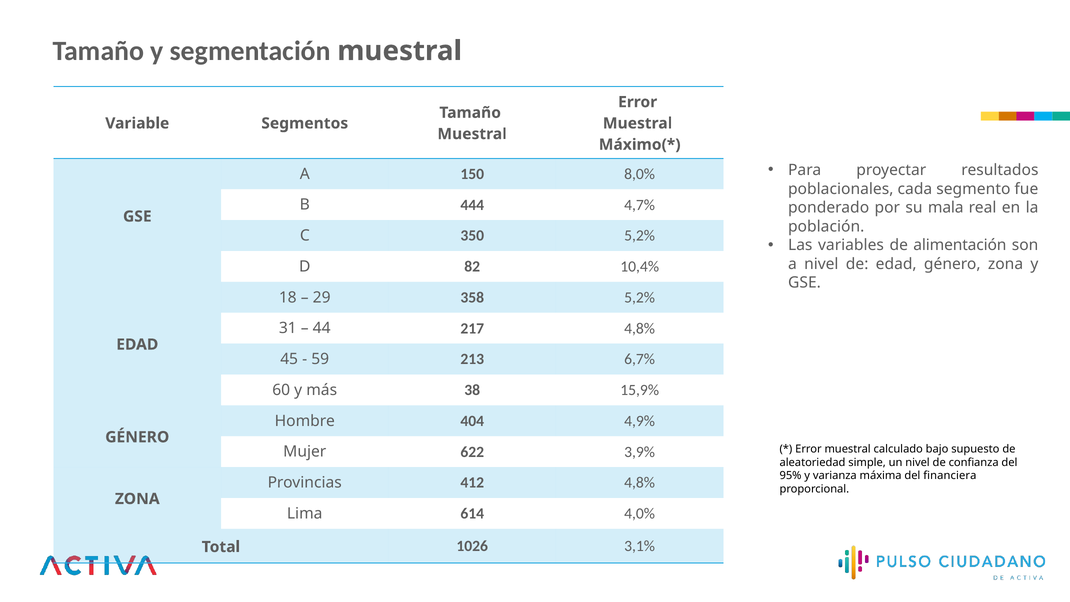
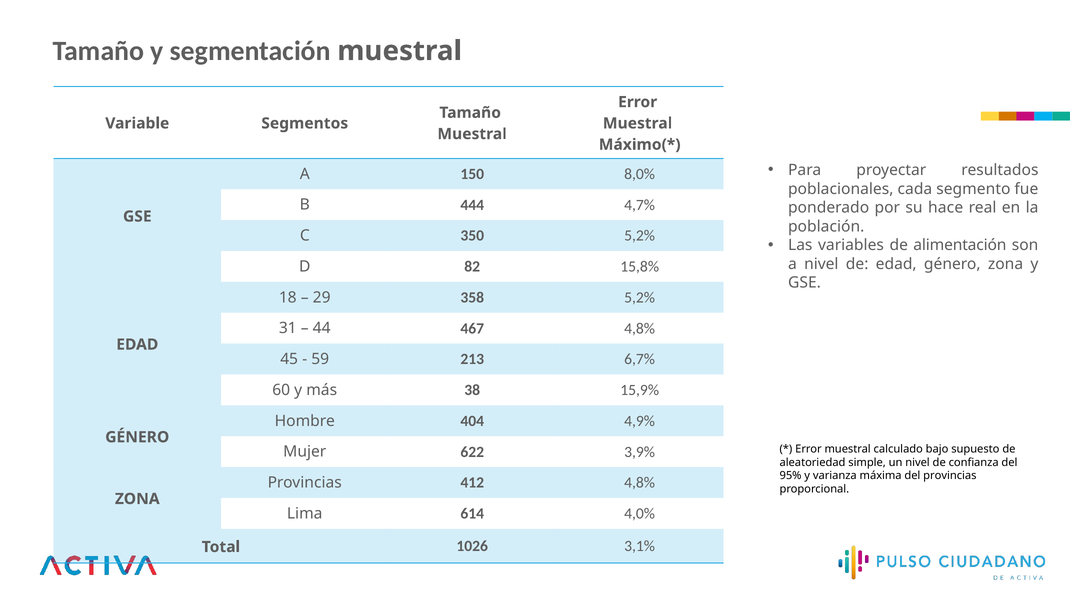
mala: mala -> hace
10,4%: 10,4% -> 15,8%
217: 217 -> 467
del financiera: financiera -> provincias
